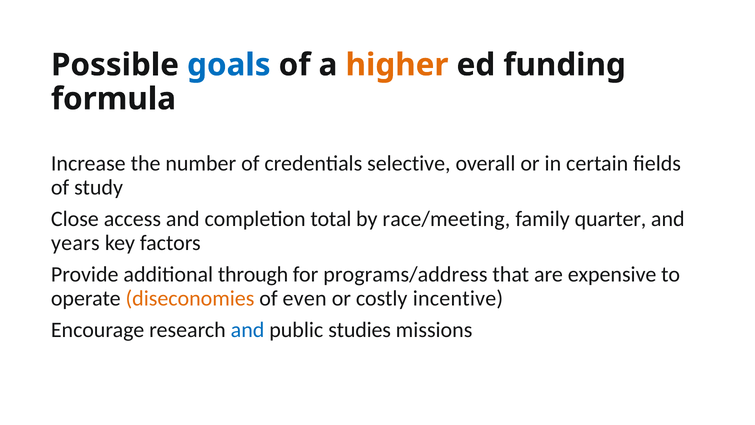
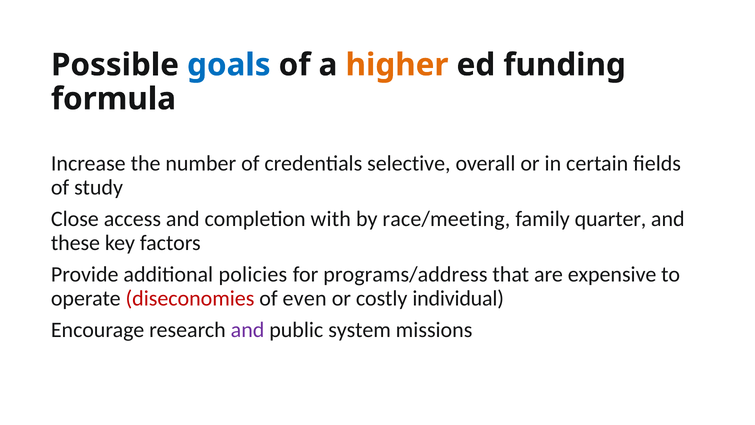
total: total -> with
years: years -> these
through: through -> policies
diseconomies colour: orange -> red
incentive: incentive -> individual
and at (248, 330) colour: blue -> purple
studies: studies -> system
